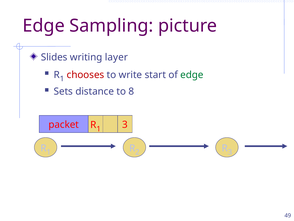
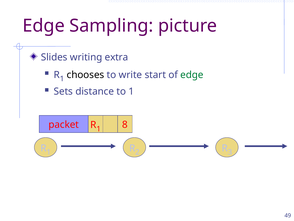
layer: layer -> extra
chooses colour: red -> black
to 8: 8 -> 1
3 at (125, 124): 3 -> 8
